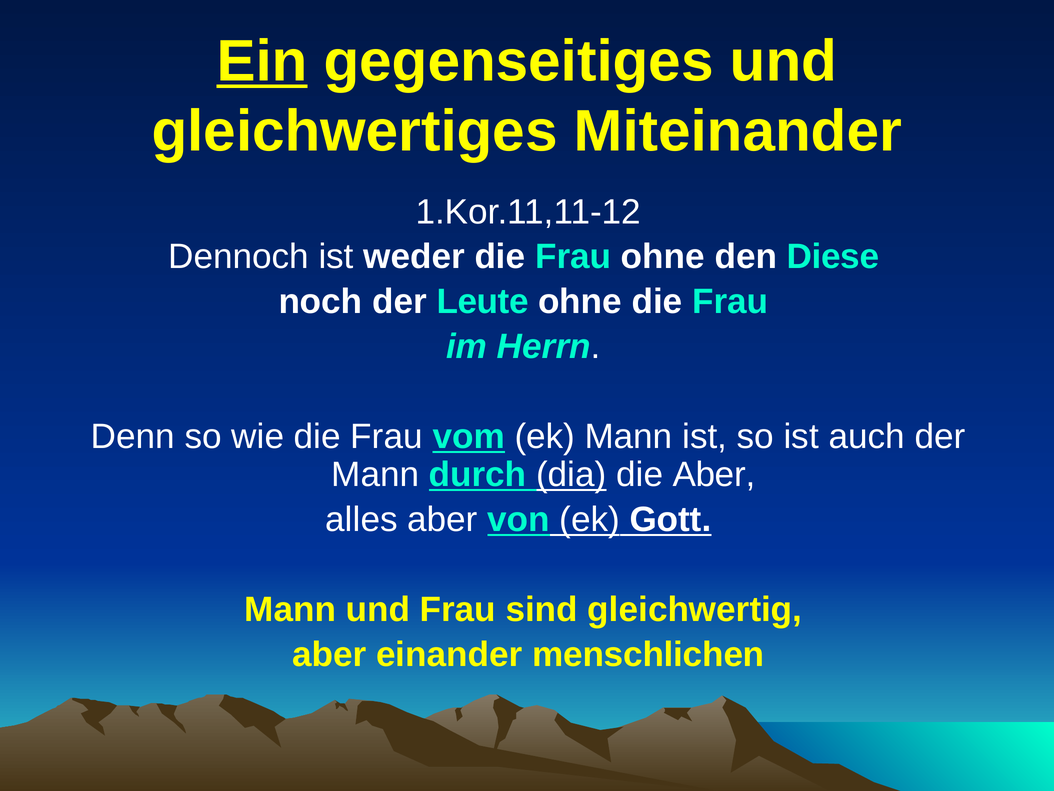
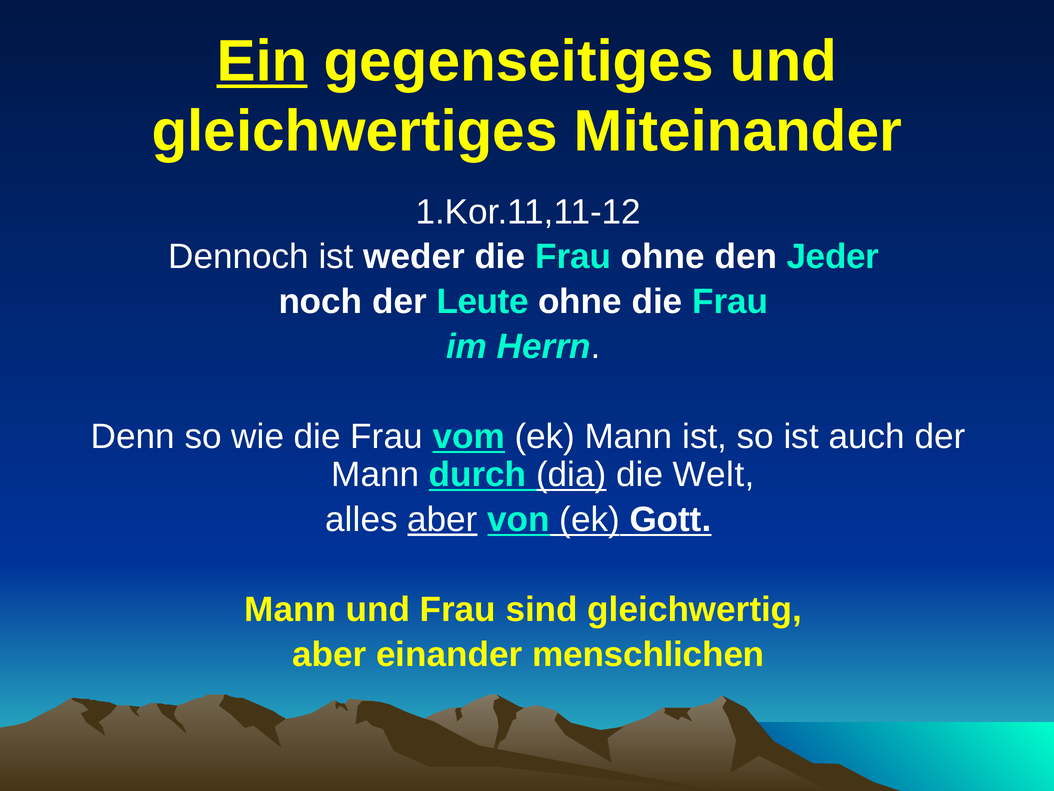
Diese: Diese -> Jeder
die Aber: Aber -> Welt
aber at (443, 519) underline: none -> present
